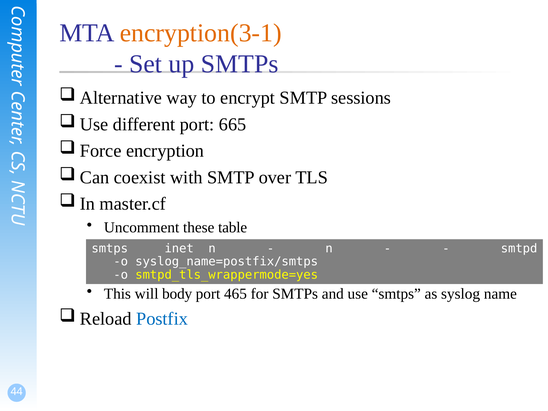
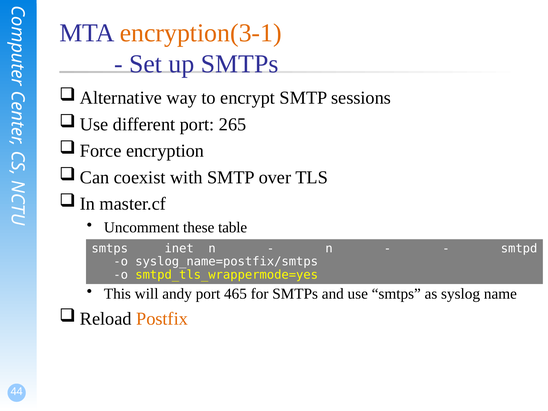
665: 665 -> 265
body: body -> andy
Postfix colour: blue -> orange
